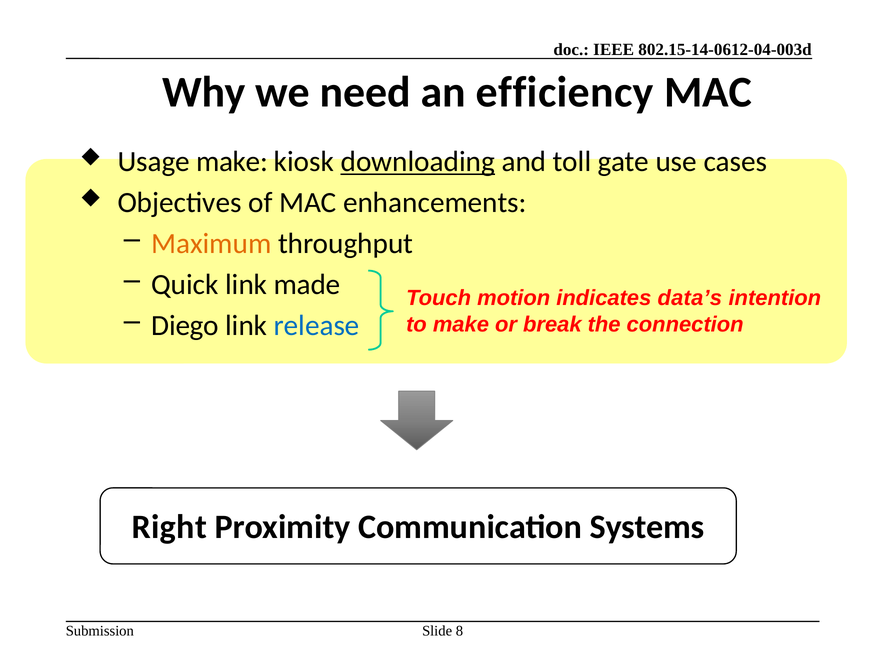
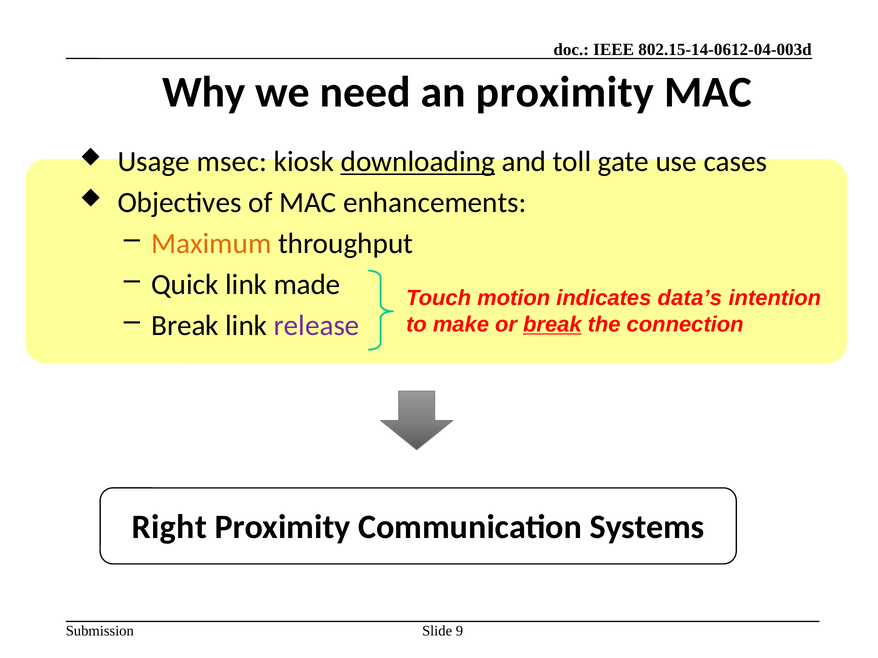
an efficiency: efficiency -> proximity
Usage make: make -> msec
Diego at (185, 326): Diego -> Break
release colour: blue -> purple
break at (552, 325) underline: none -> present
8: 8 -> 9
